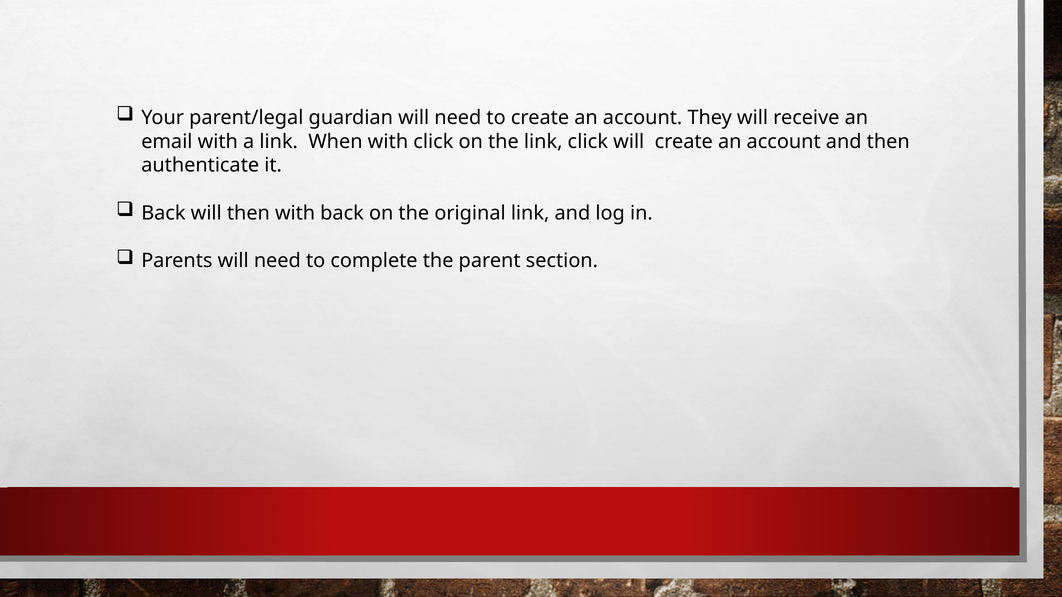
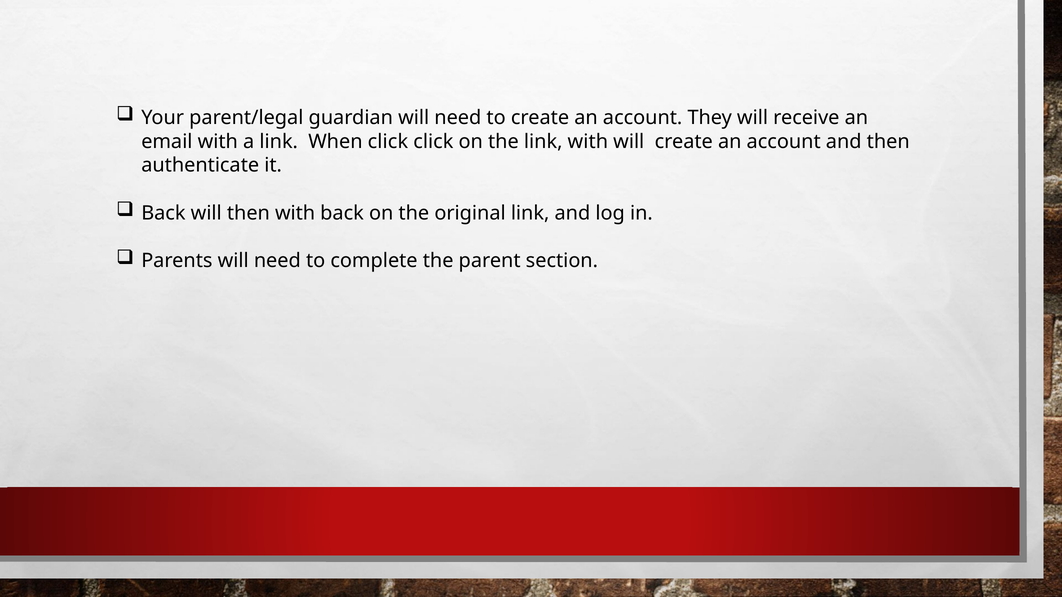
When with: with -> click
link click: click -> with
